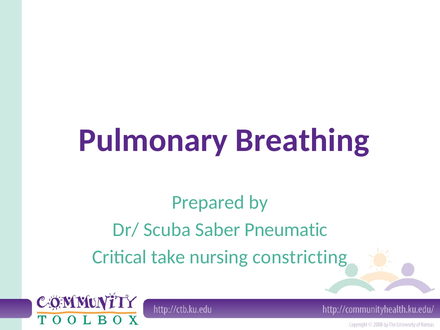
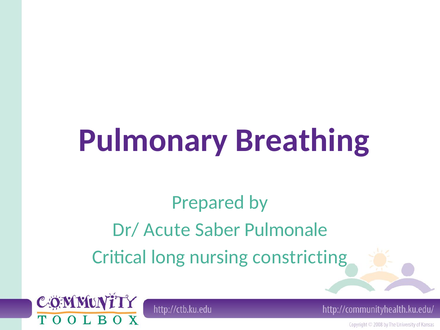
Scuba: Scuba -> Acute
Pneumatic: Pneumatic -> Pulmonale
take: take -> long
